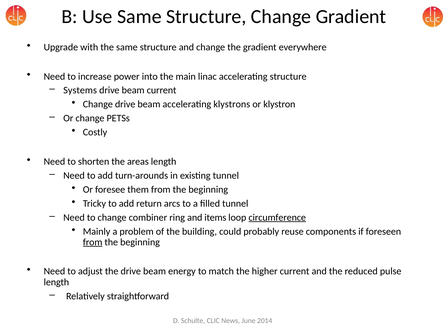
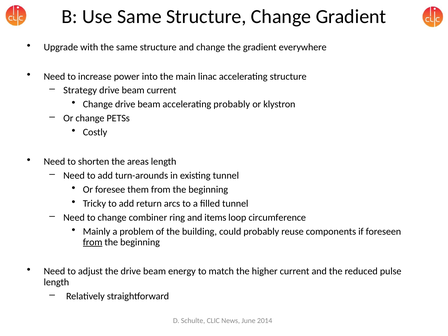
Systems: Systems -> Strategy
accelerating klystrons: klystrons -> probably
circumference underline: present -> none
